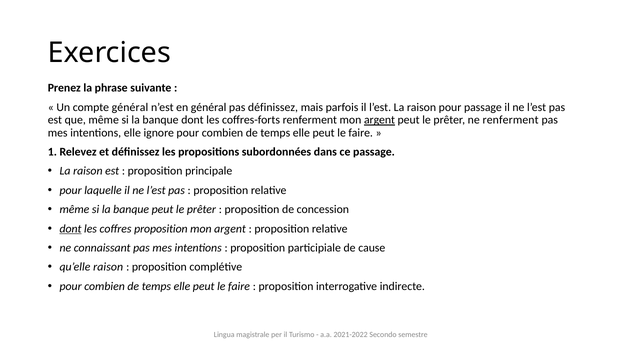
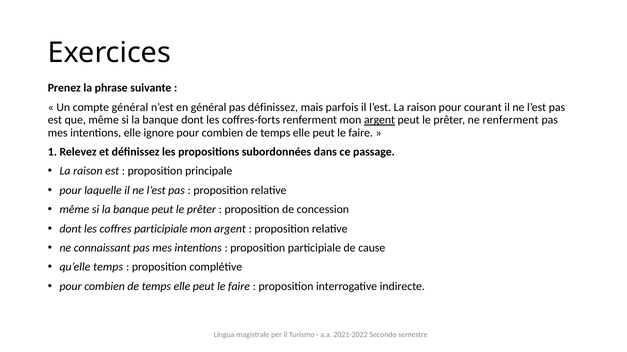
pour passage: passage -> courant
dont at (71, 229) underline: present -> none
coffres proposition: proposition -> participiale
qu’elle raison: raison -> temps
